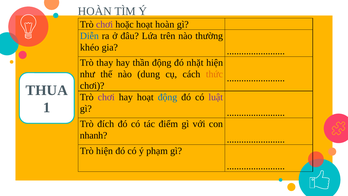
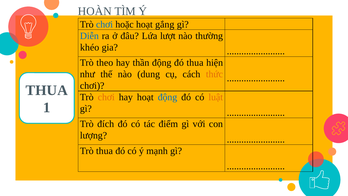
chơi at (104, 24) colour: purple -> blue
hoạt hoàn: hoàn -> gắng
trên: trên -> lượt
thay: thay -> theo
đó nhặt: nhặt -> thua
chơi at (106, 97) colour: purple -> orange
luật colour: purple -> orange
nhanh: nhanh -> lượng
Trò hiện: hiện -> thua
phạm: phạm -> mạnh
